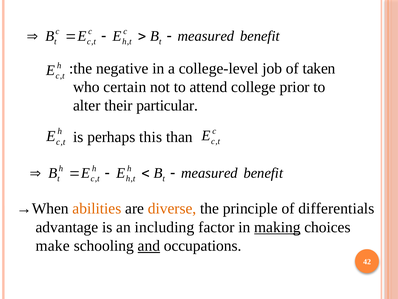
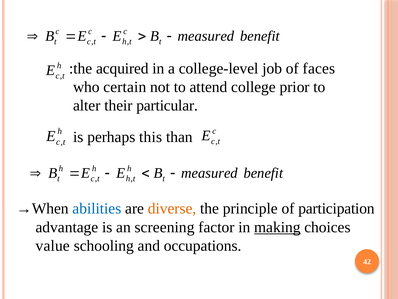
negative: negative -> acquired
taken: taken -> faces
abilities colour: orange -> blue
differentials: differentials -> participation
including: including -> screening
make: make -> value
and underline: present -> none
